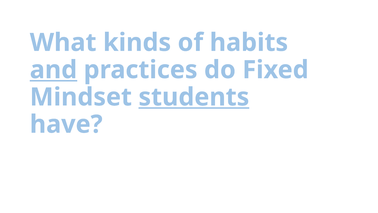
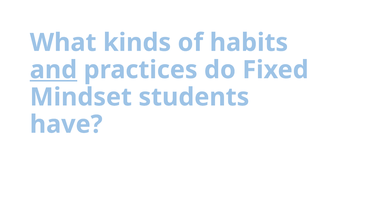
students underline: present -> none
